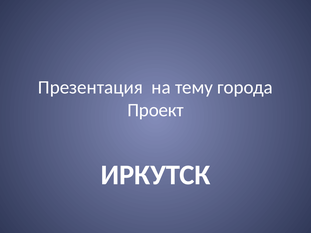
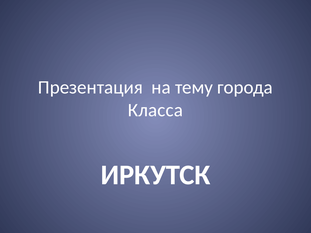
Проект: Проект -> Класса
